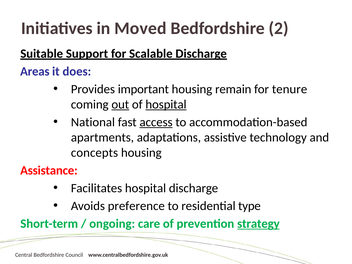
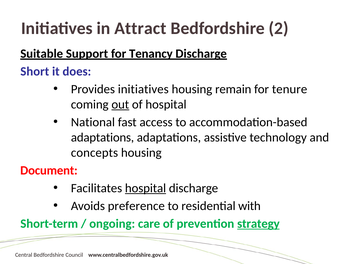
Moved: Moved -> Attract
Scalable: Scalable -> Tenancy
Areas: Areas -> Short
Provides important: important -> initiatives
hospital at (166, 104) underline: present -> none
access underline: present -> none
apartments at (102, 137): apartments -> adaptations
Assistance: Assistance -> Document
hospital at (146, 188) underline: none -> present
type: type -> with
